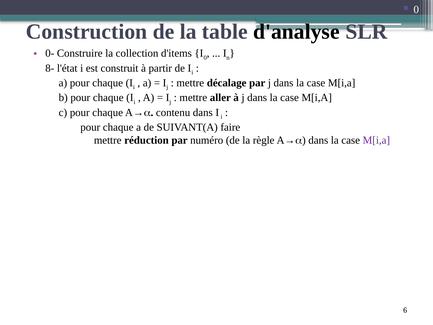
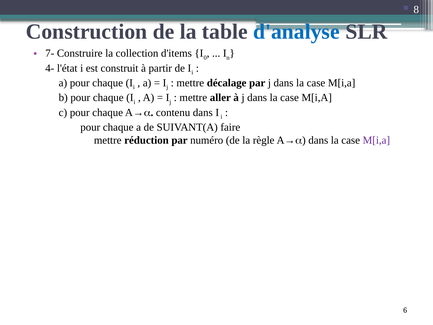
0 at (416, 10): 0 -> 8
d'analyse colour: black -> blue
0-: 0- -> 7-
8-: 8- -> 4-
